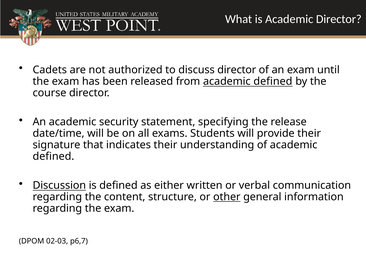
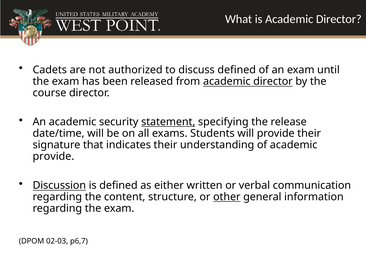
discuss director: director -> defined
from academic defined: defined -> director
statement underline: none -> present
defined at (53, 157): defined -> provide
